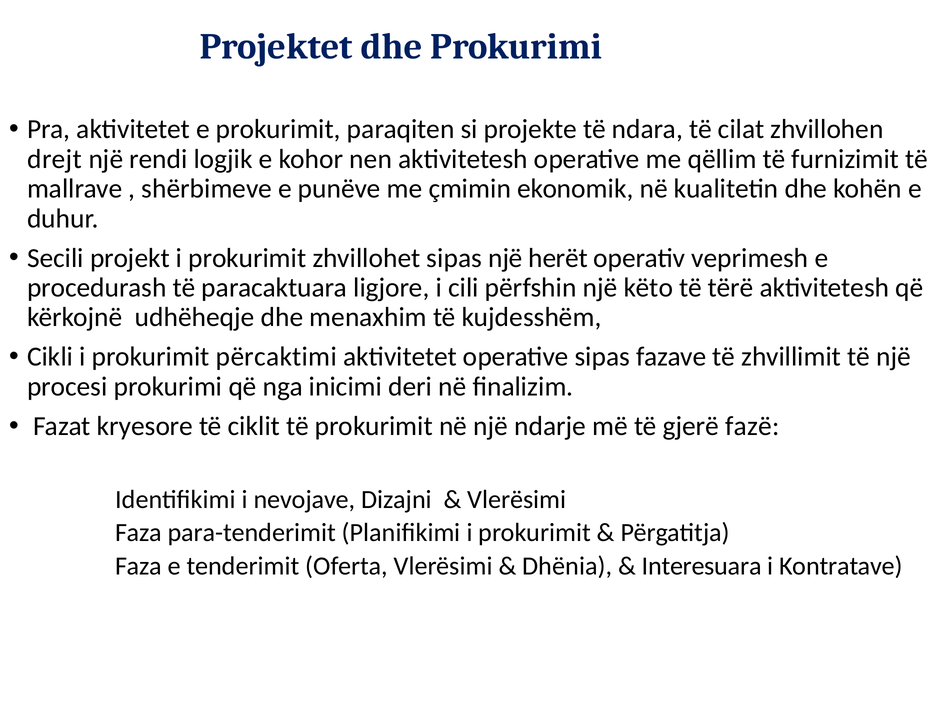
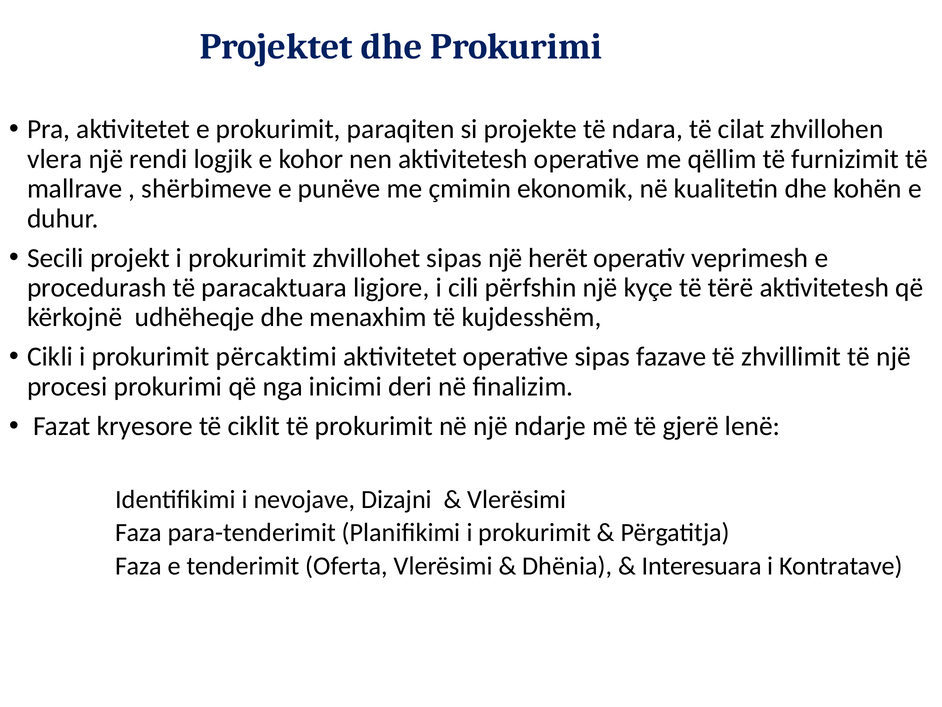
drejt: drejt -> vlera
këto: këto -> kyçe
fazë: fazë -> lenë
